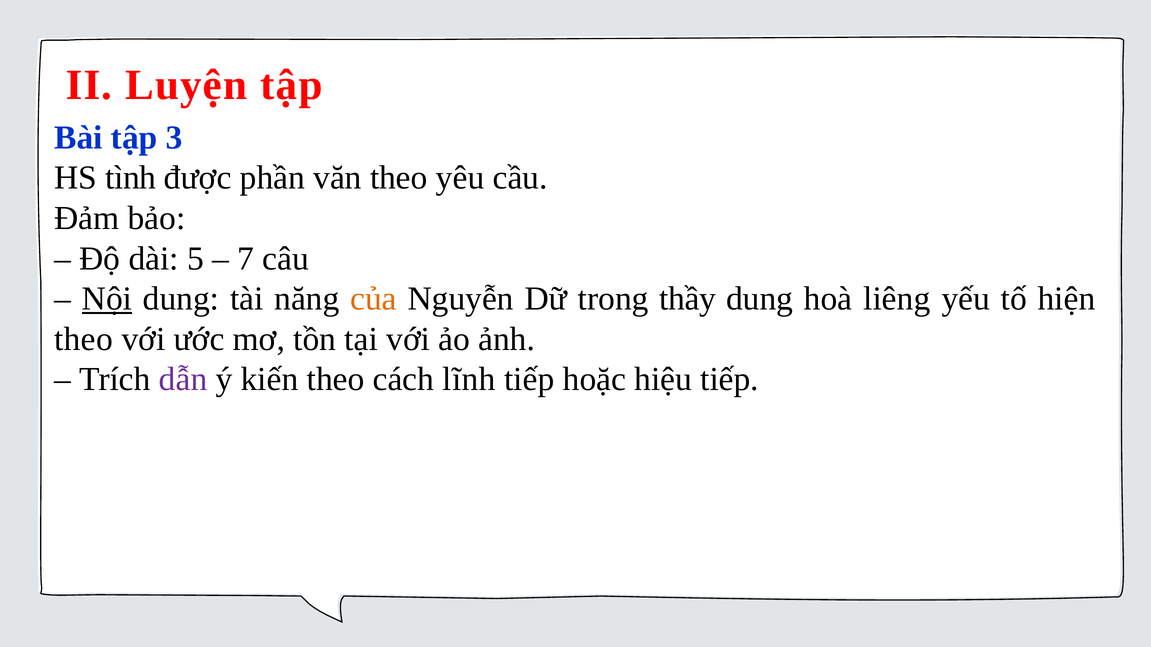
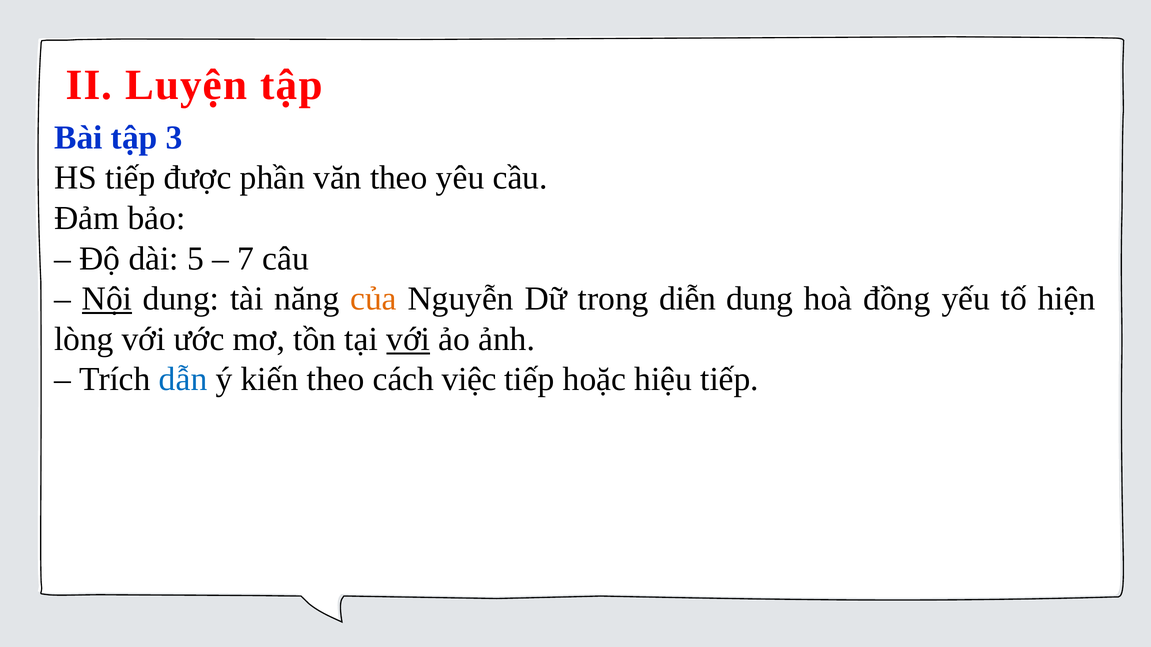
HS tình: tình -> tiếp
thầy: thầy -> diễn
liêng: liêng -> đồng
theo at (84, 339): theo -> lòng
với at (408, 339) underline: none -> present
dẫn colour: purple -> blue
lĩnh: lĩnh -> việc
